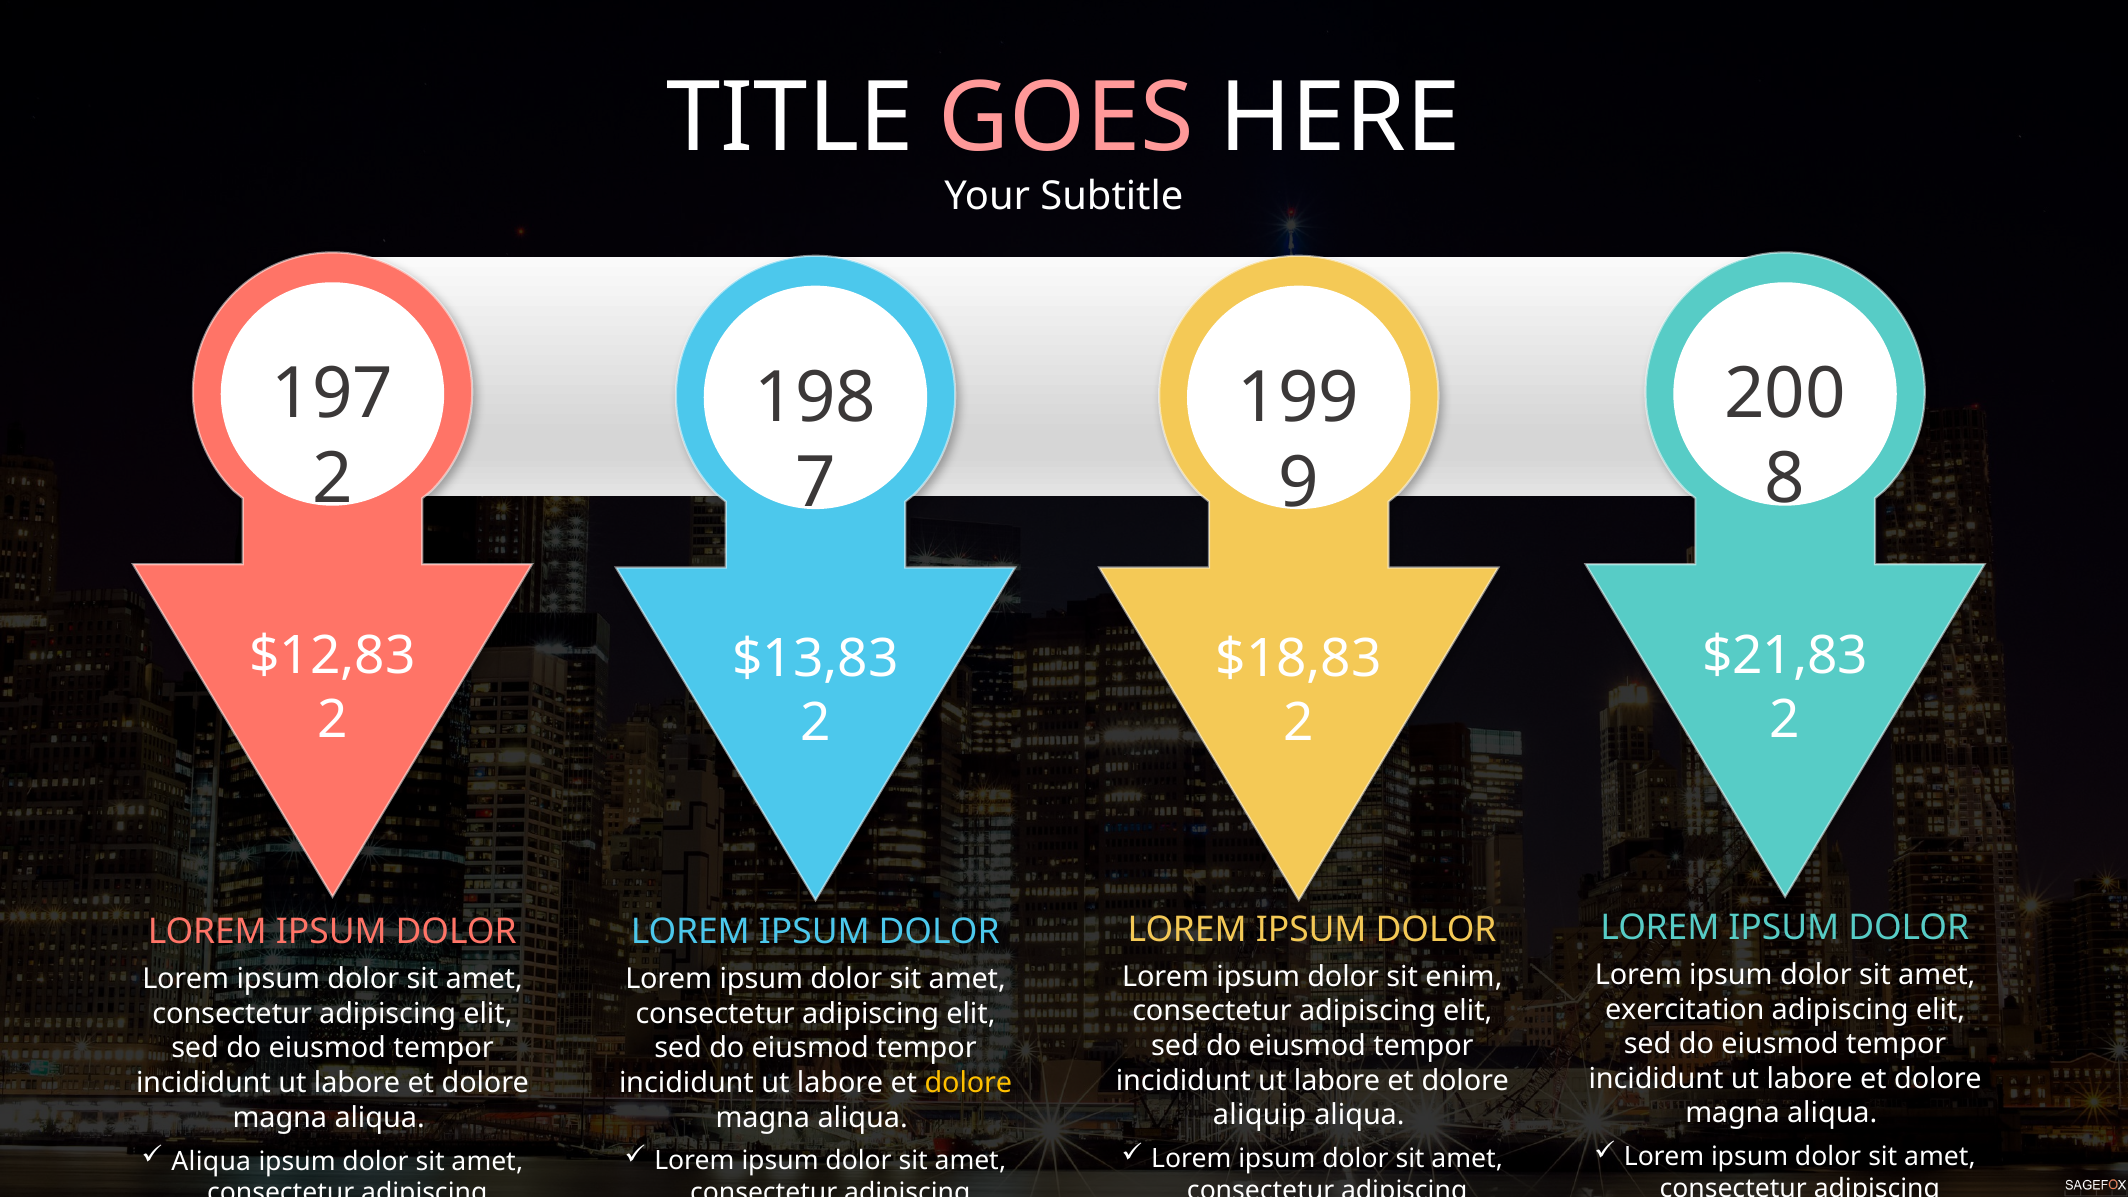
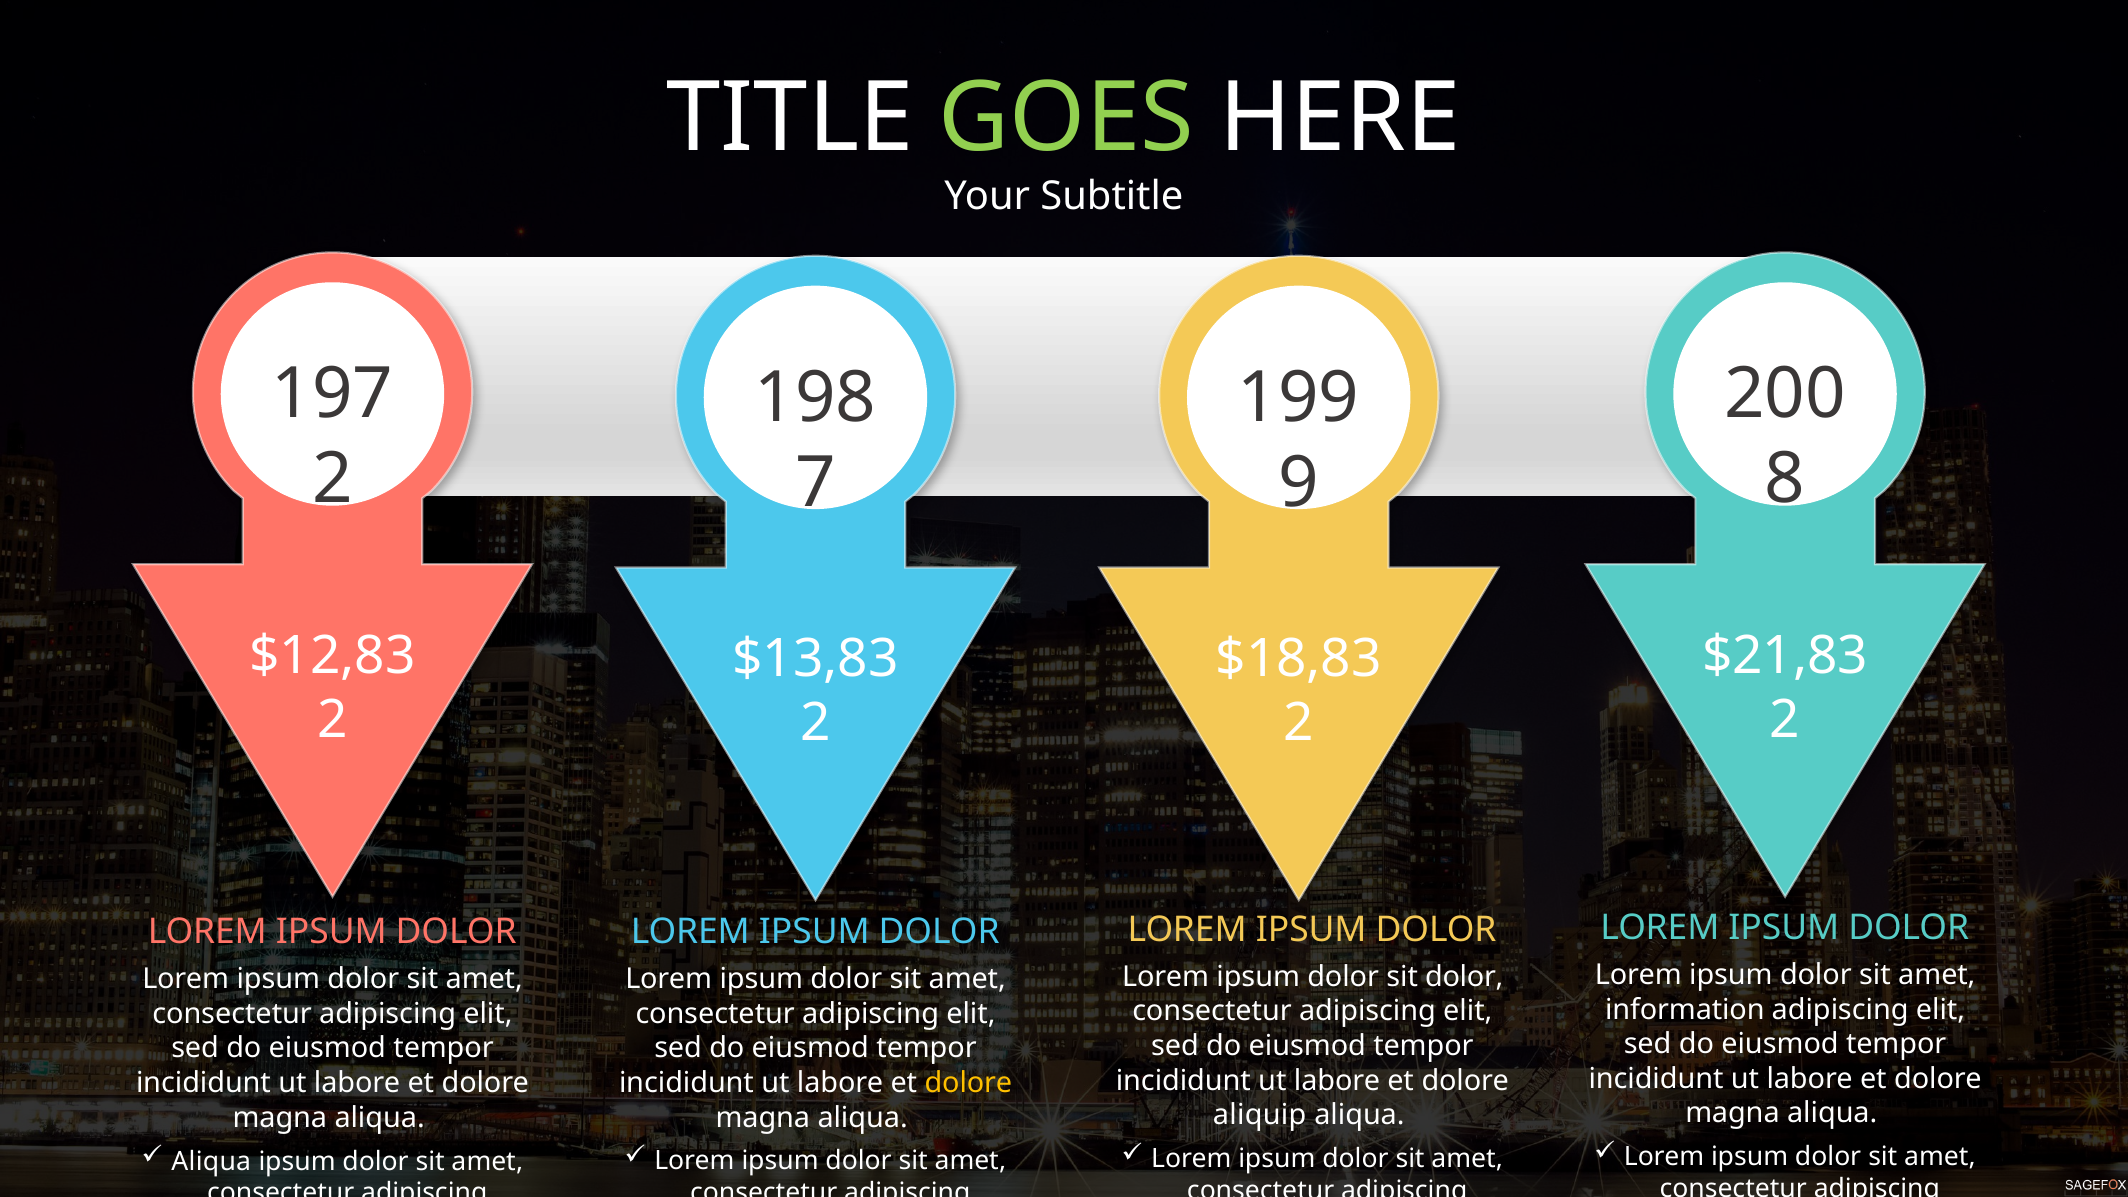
GOES colour: pink -> light green
sit enim: enim -> dolor
exercitation: exercitation -> information
